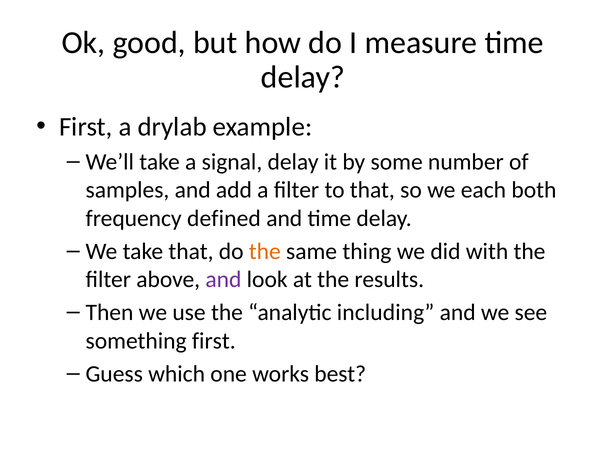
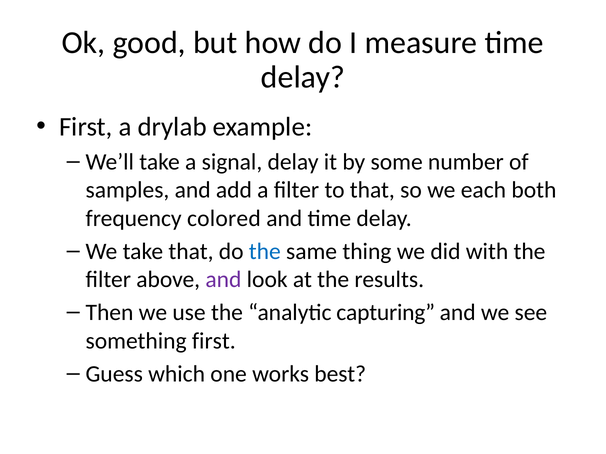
defined: defined -> colored
the at (265, 252) colour: orange -> blue
including: including -> capturing
